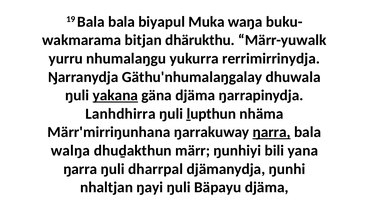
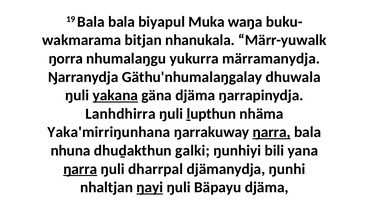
dhärukthu: dhärukthu -> nhanukala
yurru: yurru -> ŋorra
rerrimirrinydja: rerrimirrinydja -> märramanydja
Märr'mirriŋunhana: Märr'mirriŋunhana -> Yaka'mirriŋunhana
walŋa: walŋa -> nhuna
märr: märr -> galki
ŋarra at (80, 169) underline: none -> present
ŋayi underline: none -> present
